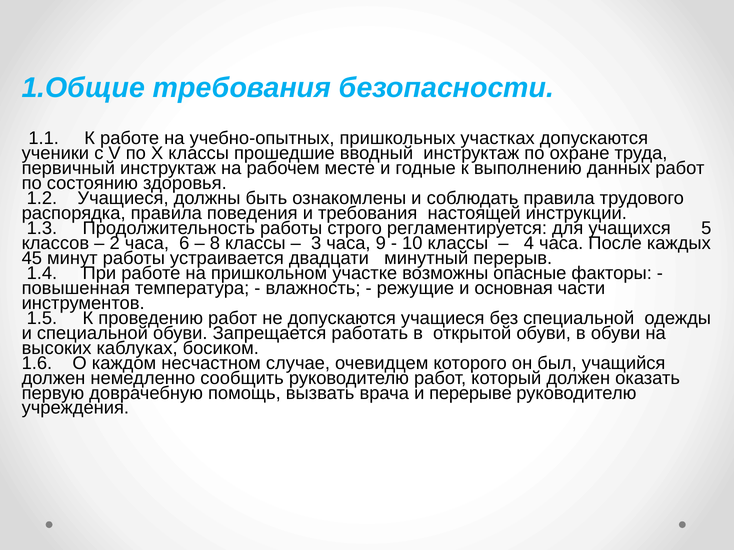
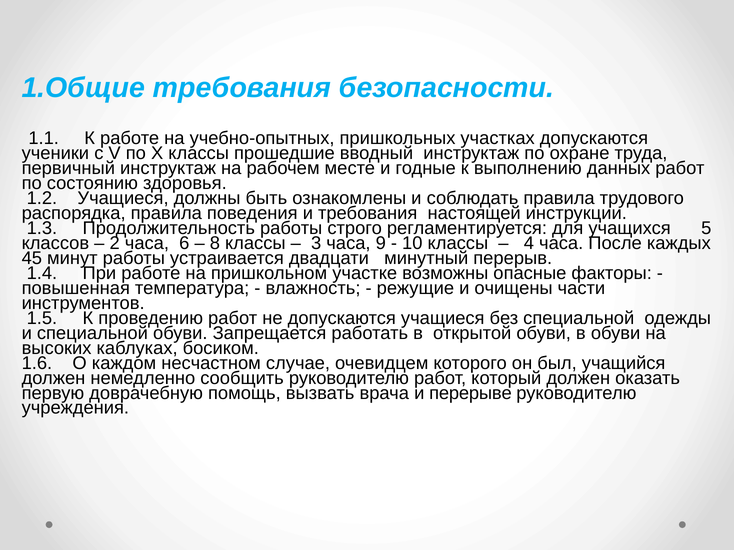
основная: основная -> очищены
